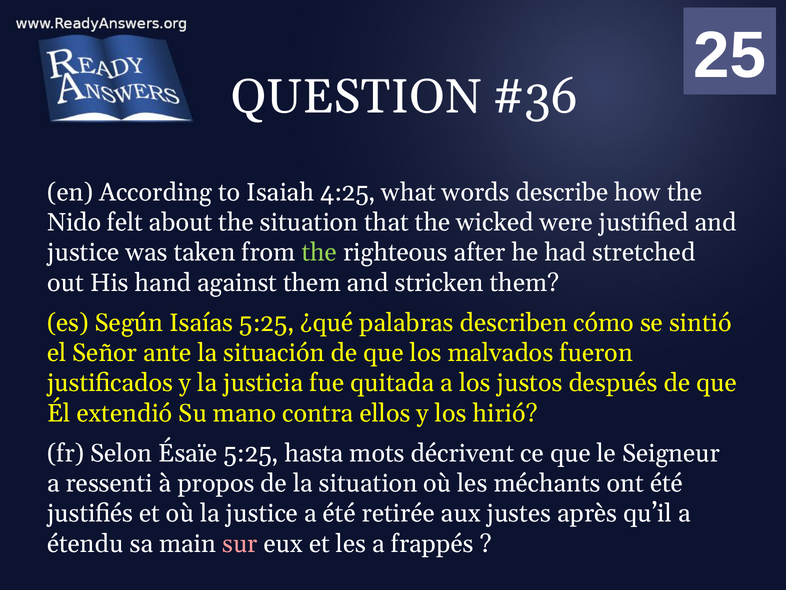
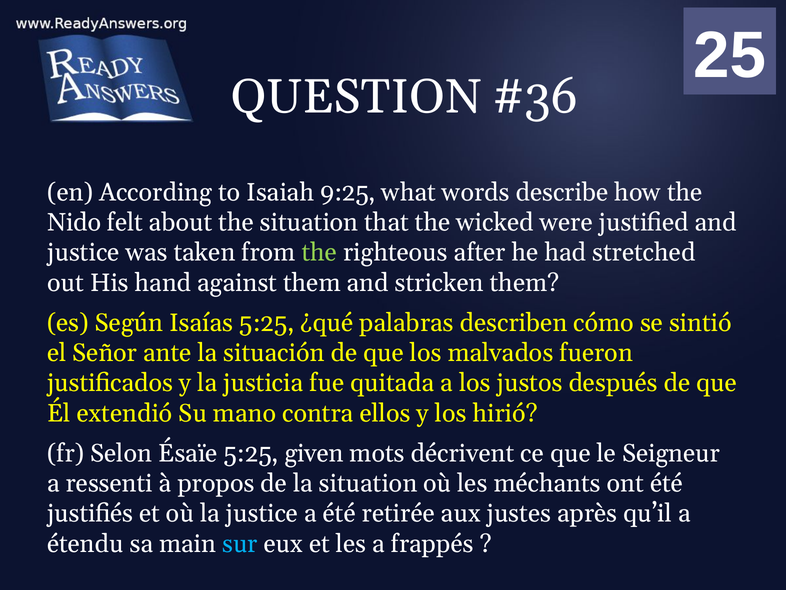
4:25: 4:25 -> 9:25
hasta: hasta -> given
sur colour: pink -> light blue
